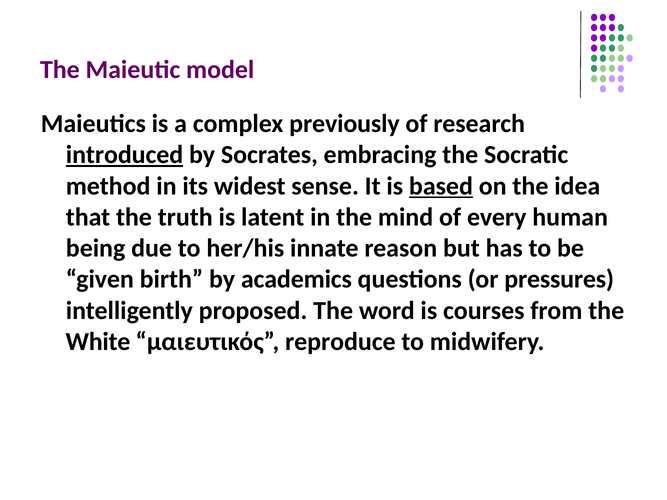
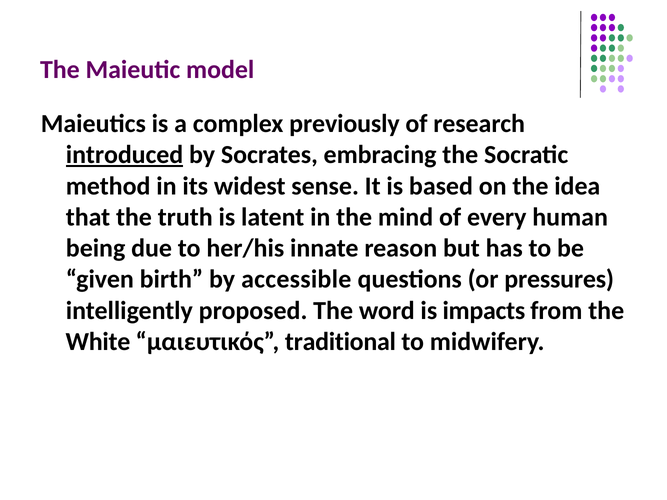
based underline: present -> none
academics: academics -> accessible
courses: courses -> impacts
reproduce: reproduce -> traditional
